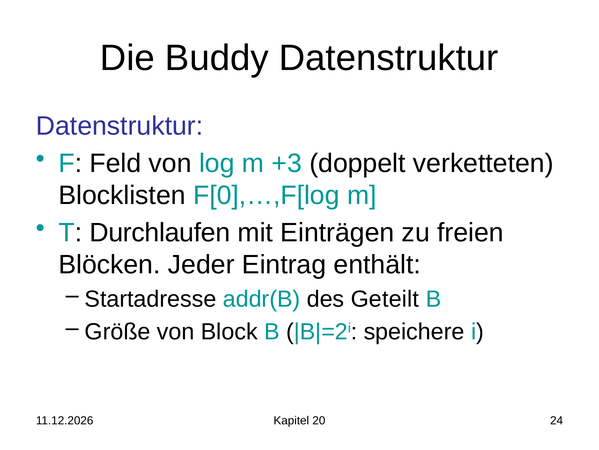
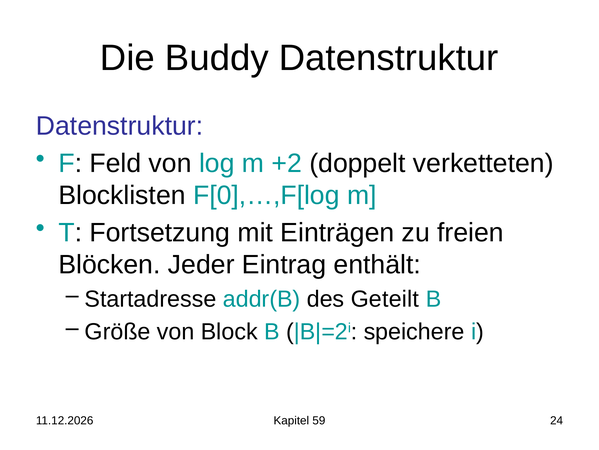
+3: +3 -> +2
Durchlaufen: Durchlaufen -> Fortsetzung
20: 20 -> 59
